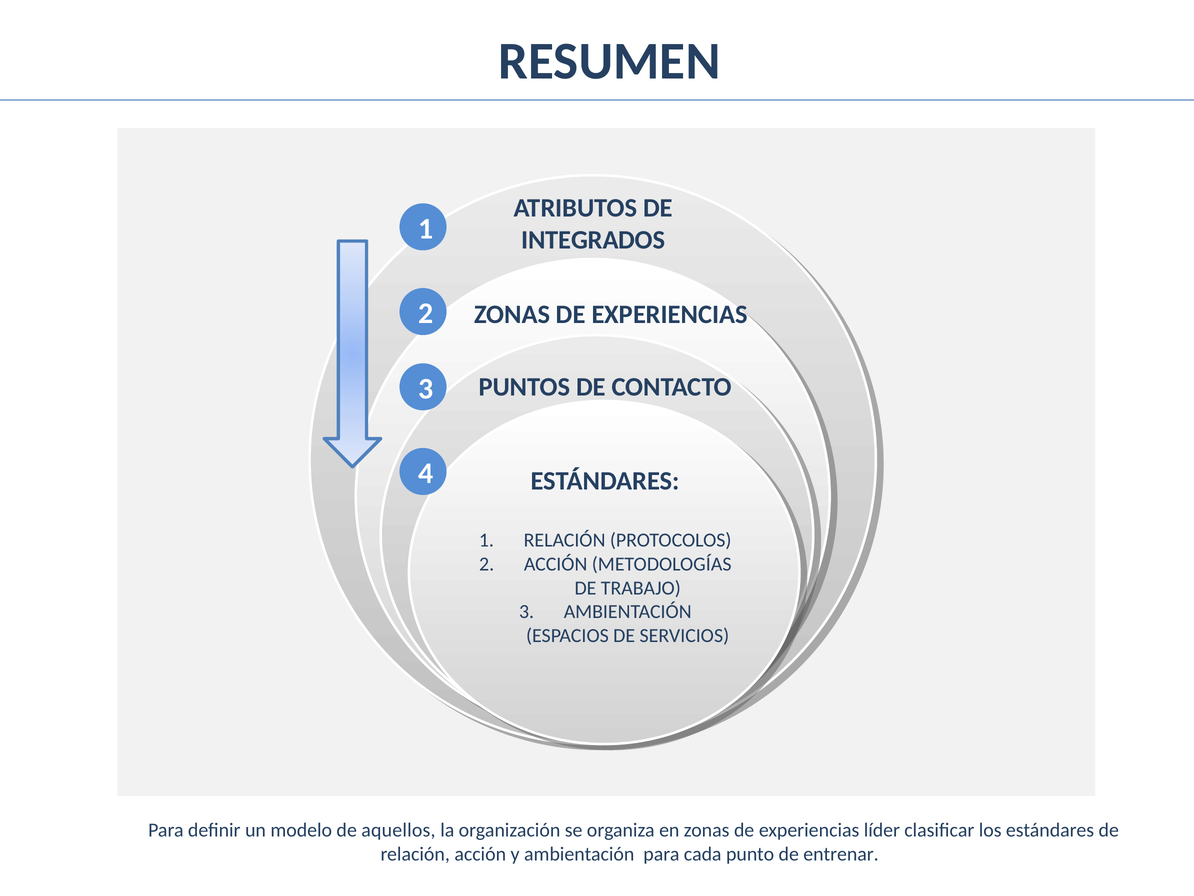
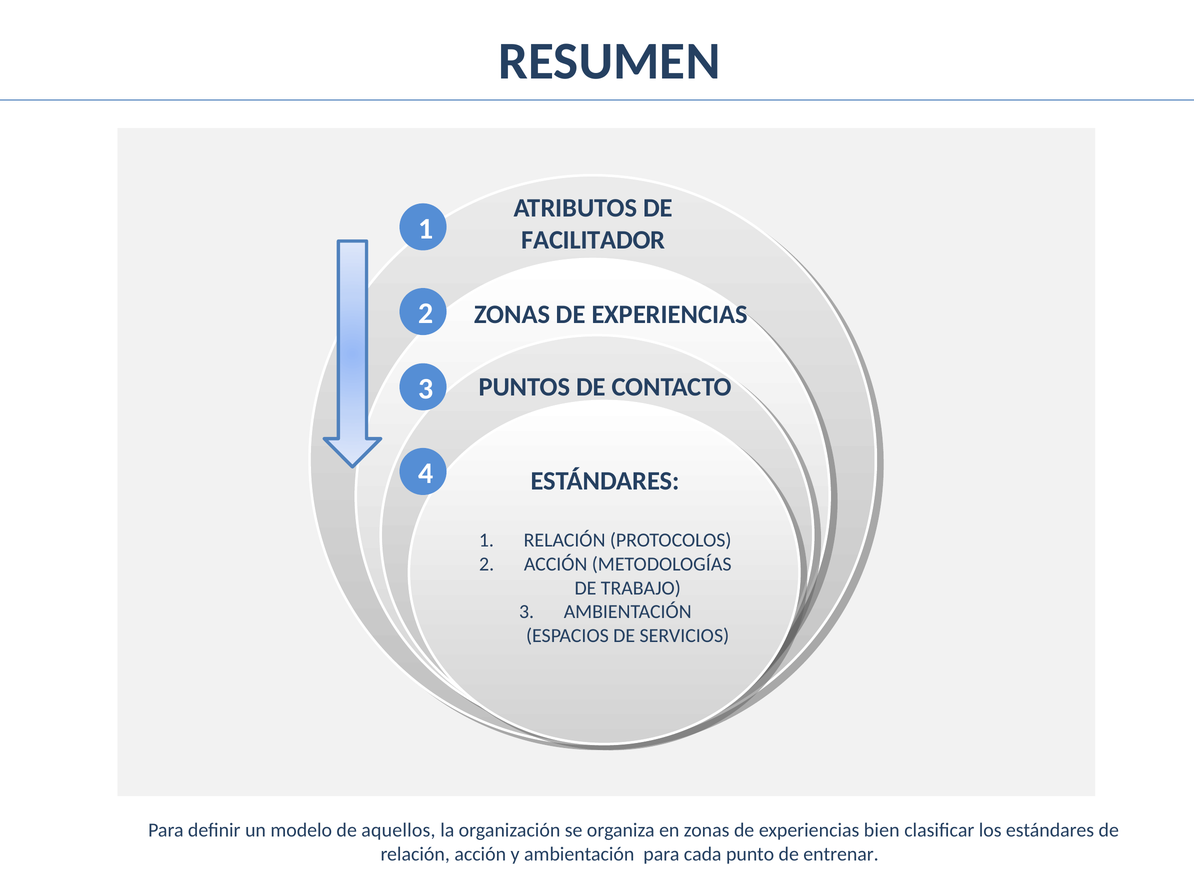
INTEGRADOS: INTEGRADOS -> FACILITADOR
líder: líder -> bien
